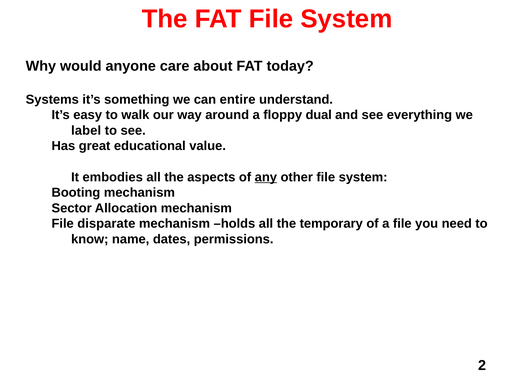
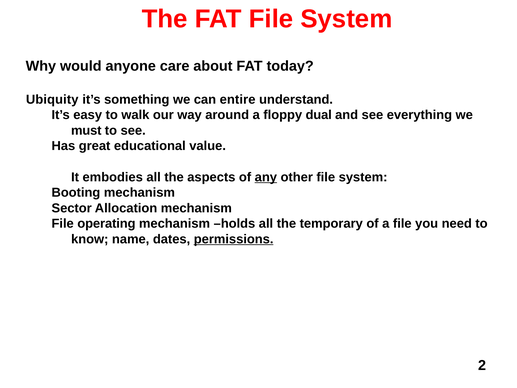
Systems: Systems -> Ubiquity
label: label -> must
disparate: disparate -> operating
permissions underline: none -> present
